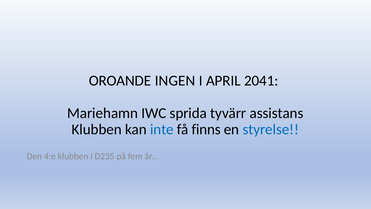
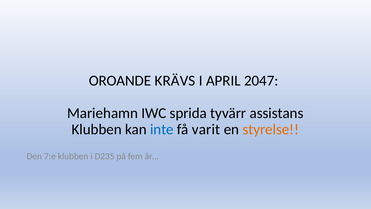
INGEN: INGEN -> KRÄVS
2041: 2041 -> 2047
finns: finns -> varit
styrelse colour: blue -> orange
4:e: 4:e -> 7:e
